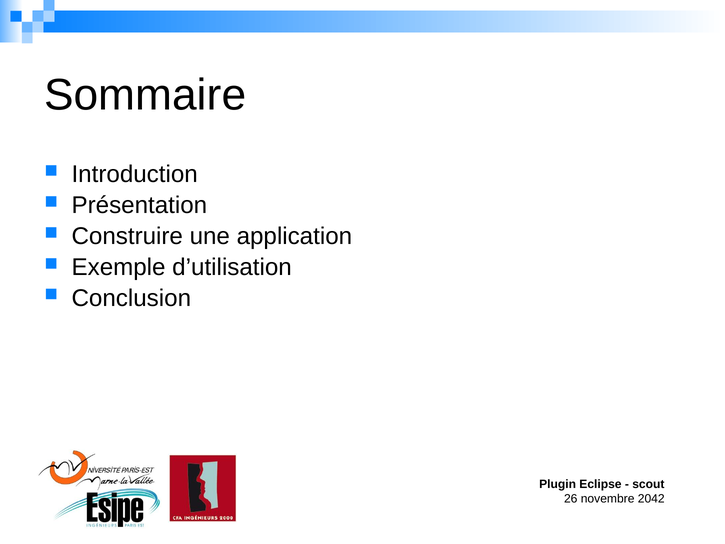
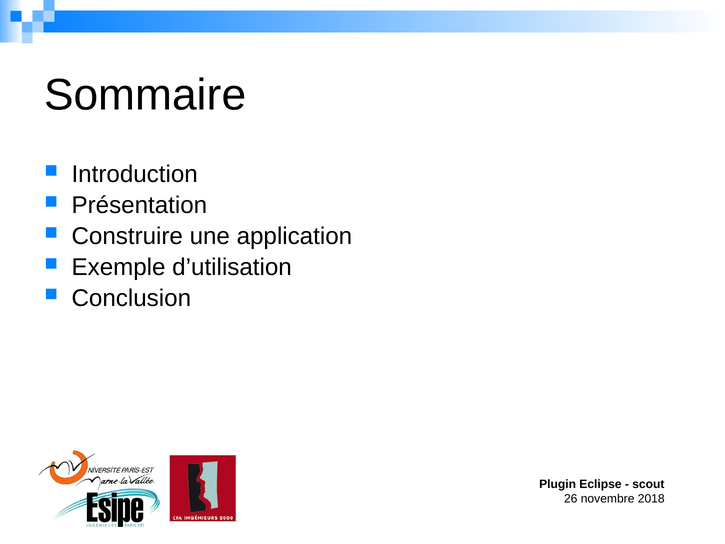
2042: 2042 -> 2018
